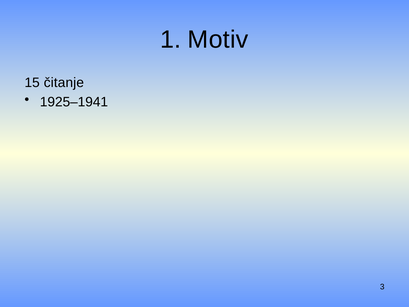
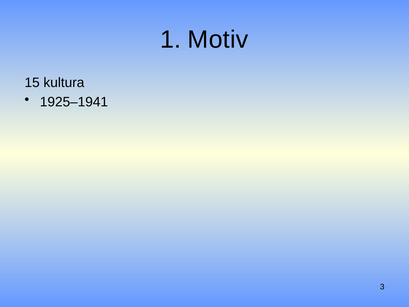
čitanje: čitanje -> kultura
